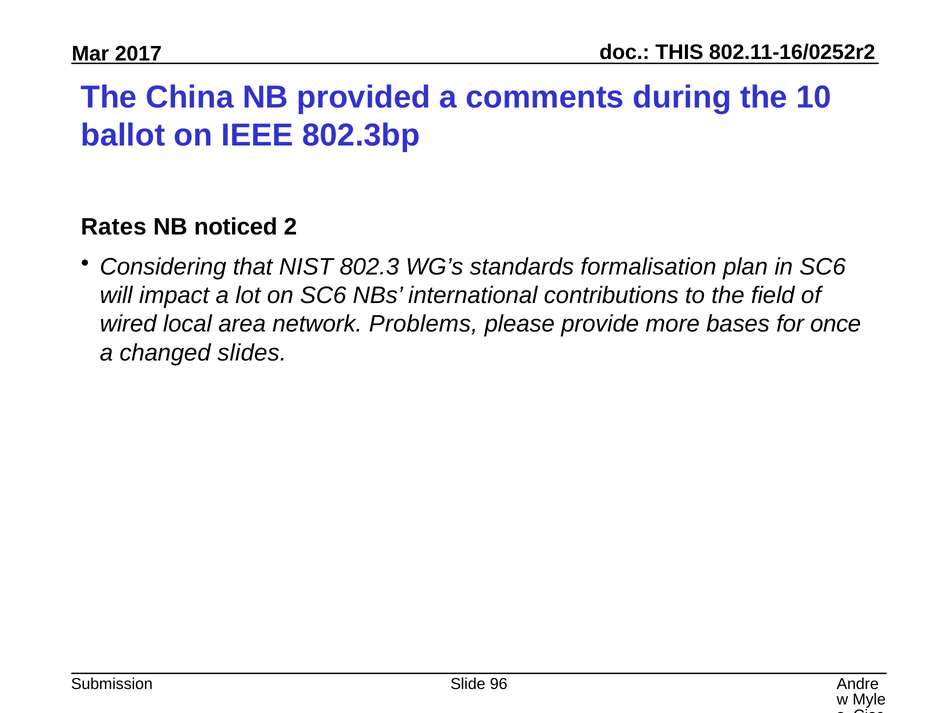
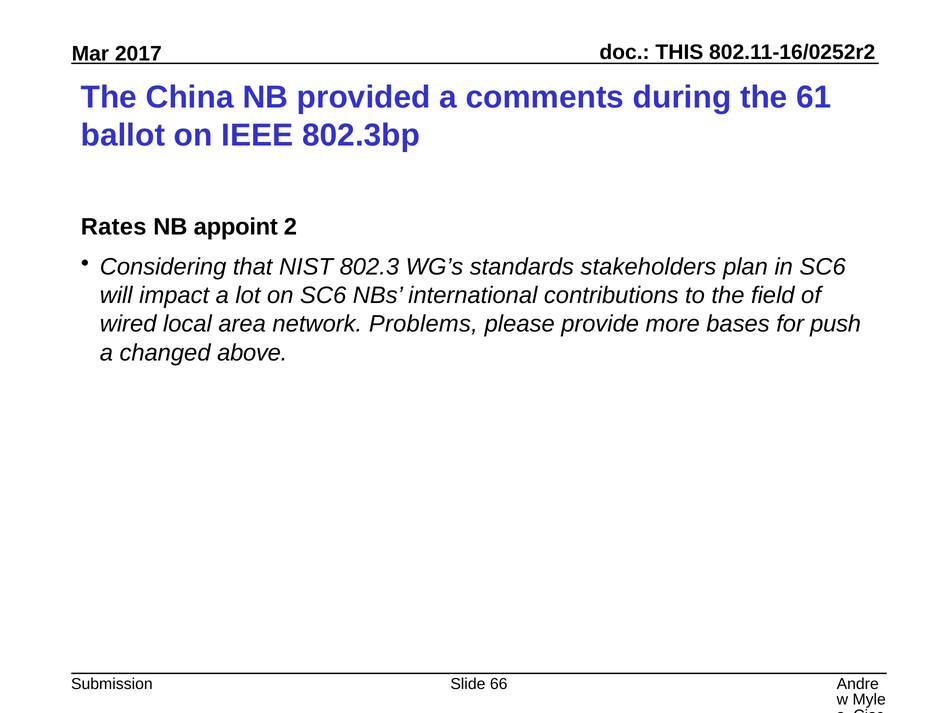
10: 10 -> 61
noticed: noticed -> appoint
formalisation: formalisation -> stakeholders
once: once -> push
slides: slides -> above
96: 96 -> 66
